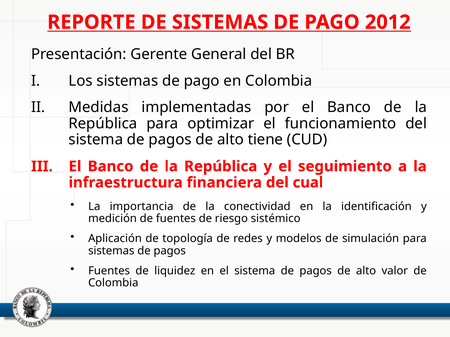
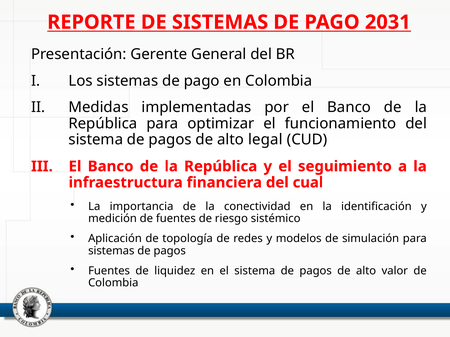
2012: 2012 -> 2031
tiene: tiene -> legal
